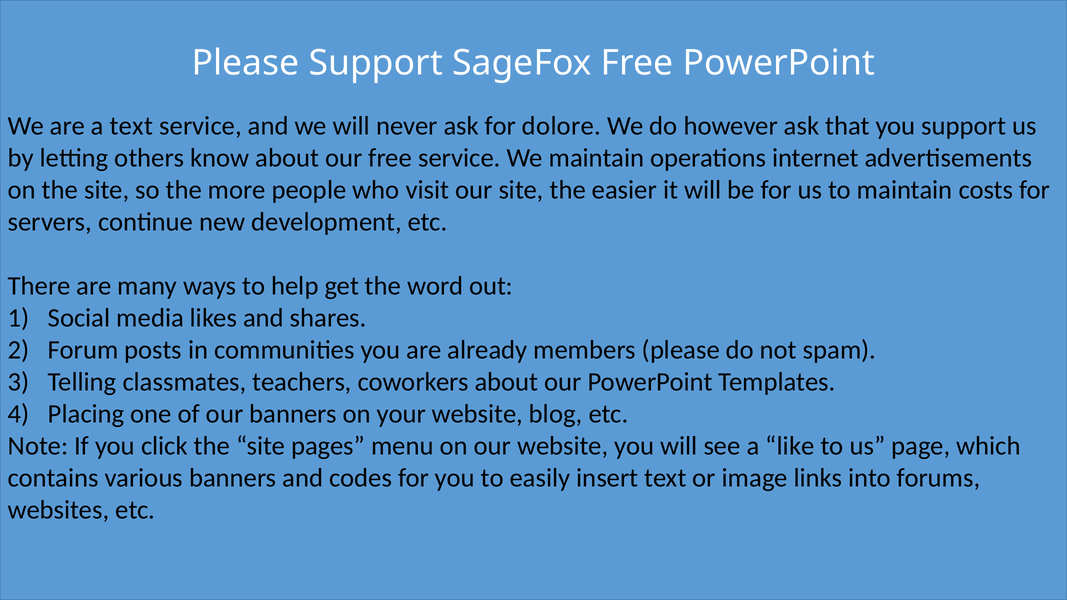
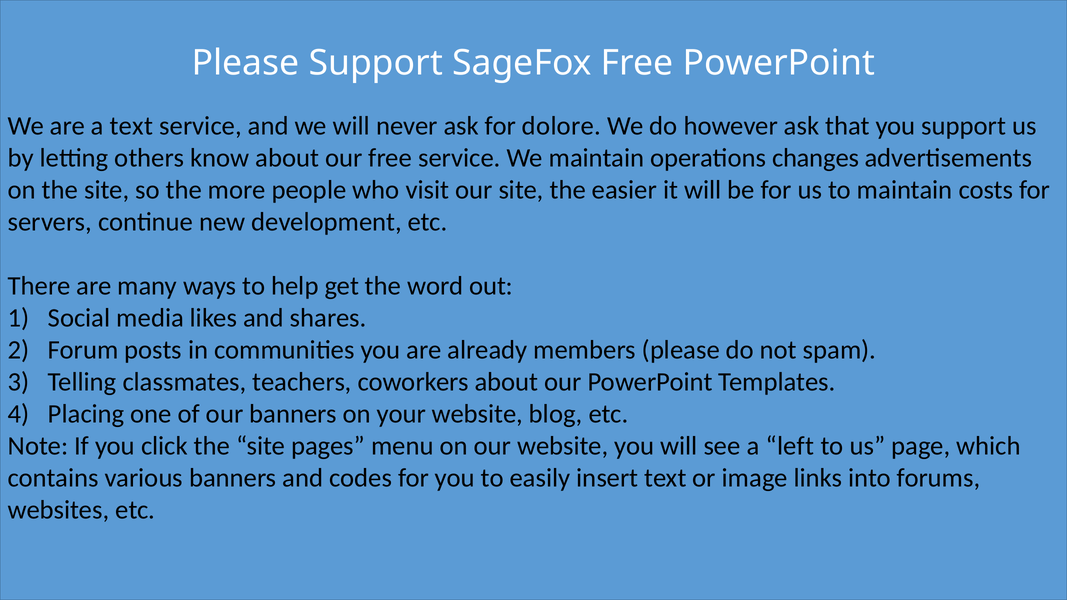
internet: internet -> changes
like: like -> left
